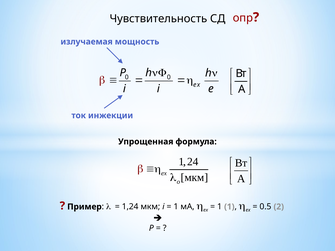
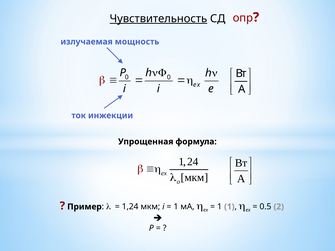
Чувствительность underline: none -> present
